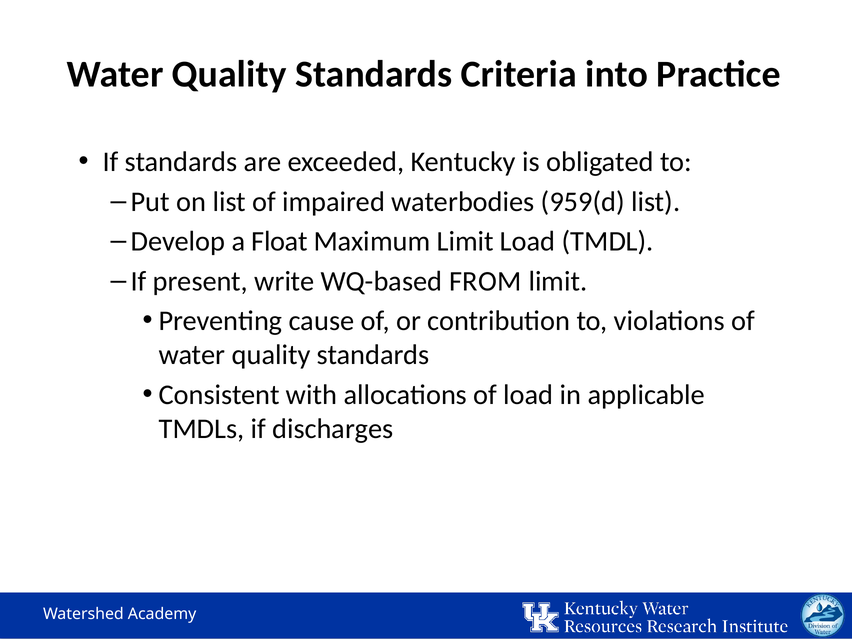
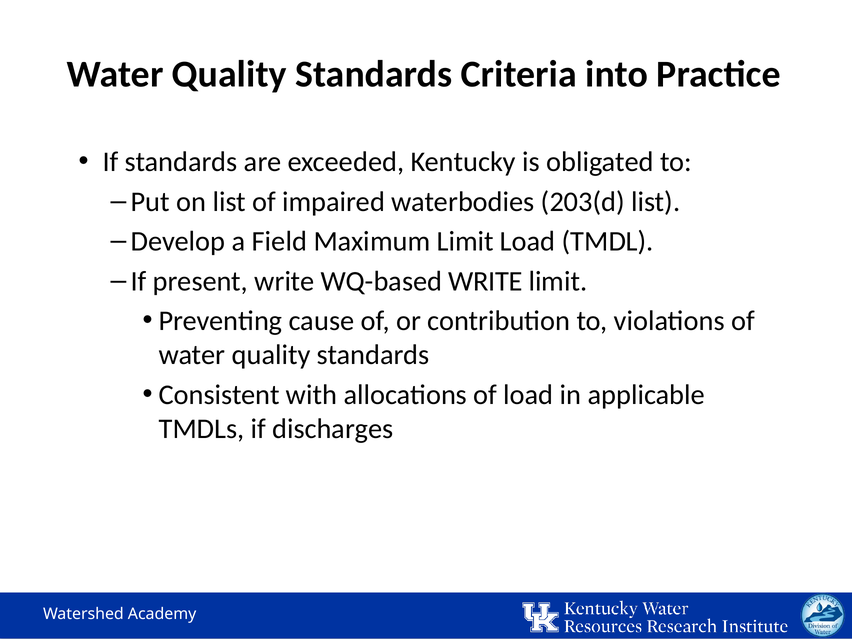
959(d: 959(d -> 203(d
Float: Float -> Field
WQ-based FROM: FROM -> WRITE
